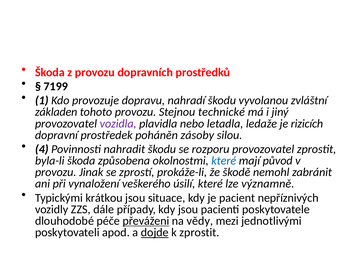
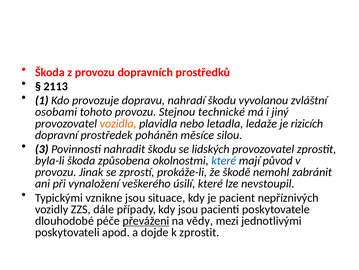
7199: 7199 -> 2113
základen: základen -> osobami
vozidla colour: purple -> orange
zásoby: zásoby -> měsíce
4: 4 -> 3
rozporu: rozporu -> lidských
významně: významně -> nevstoupil
krátkou: krátkou -> vznikne
dojde underline: present -> none
